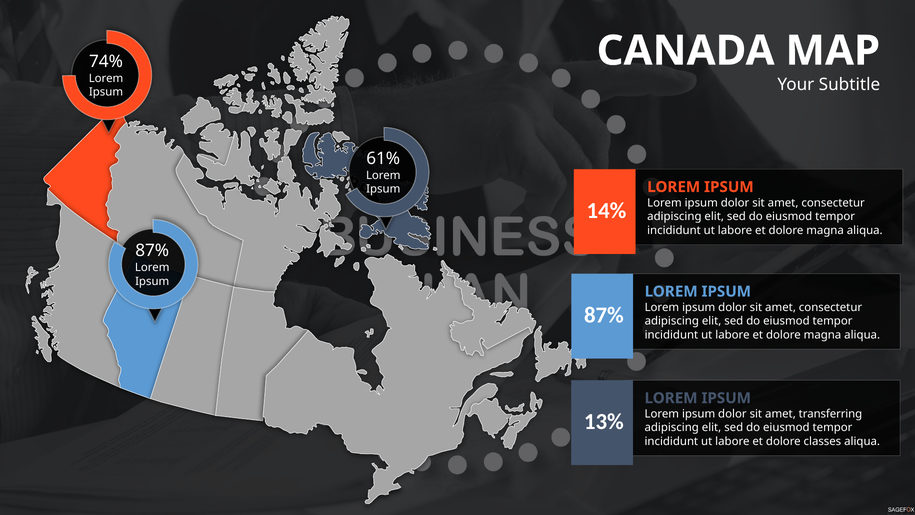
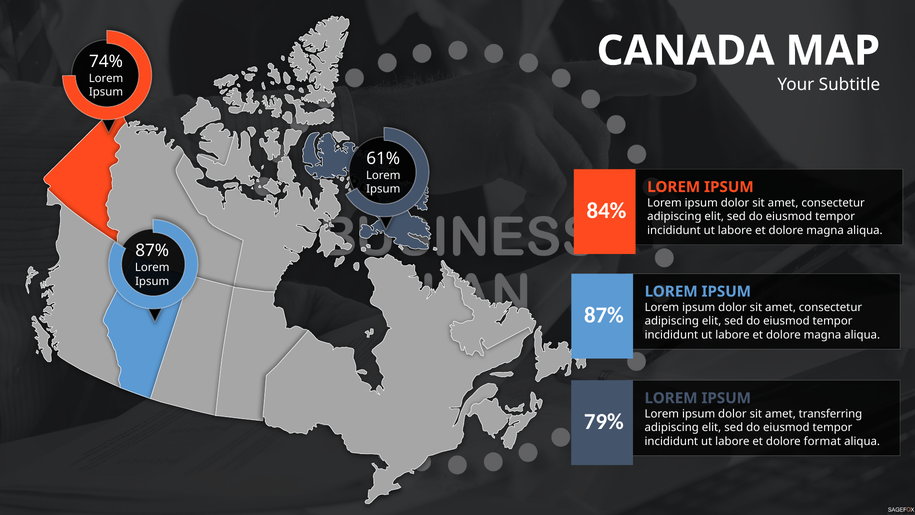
14%: 14% -> 84%
13%: 13% -> 79%
classes: classes -> format
